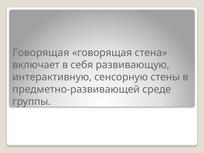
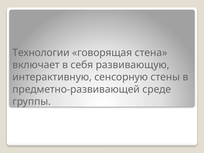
Говорящая at (41, 53): Говорящая -> Технологии
